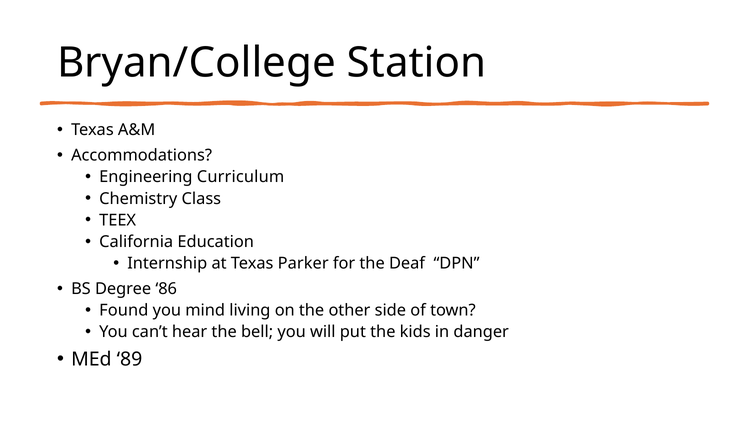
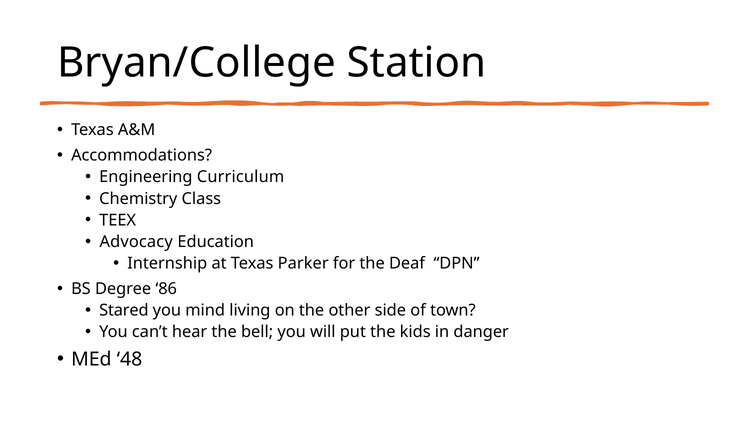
California: California -> Advocacy
Found: Found -> Stared
89: 89 -> 48
